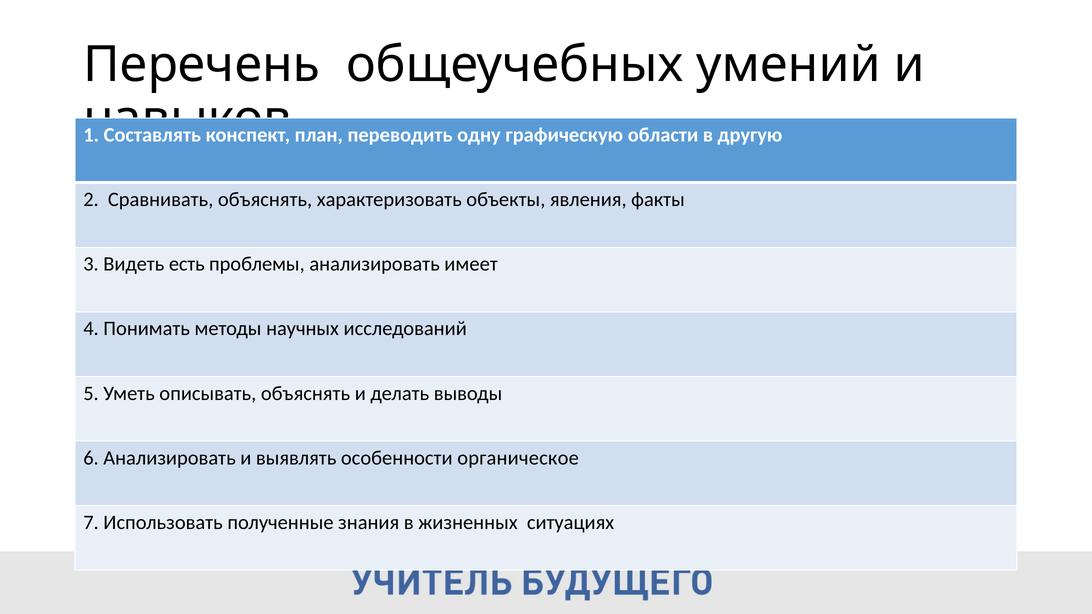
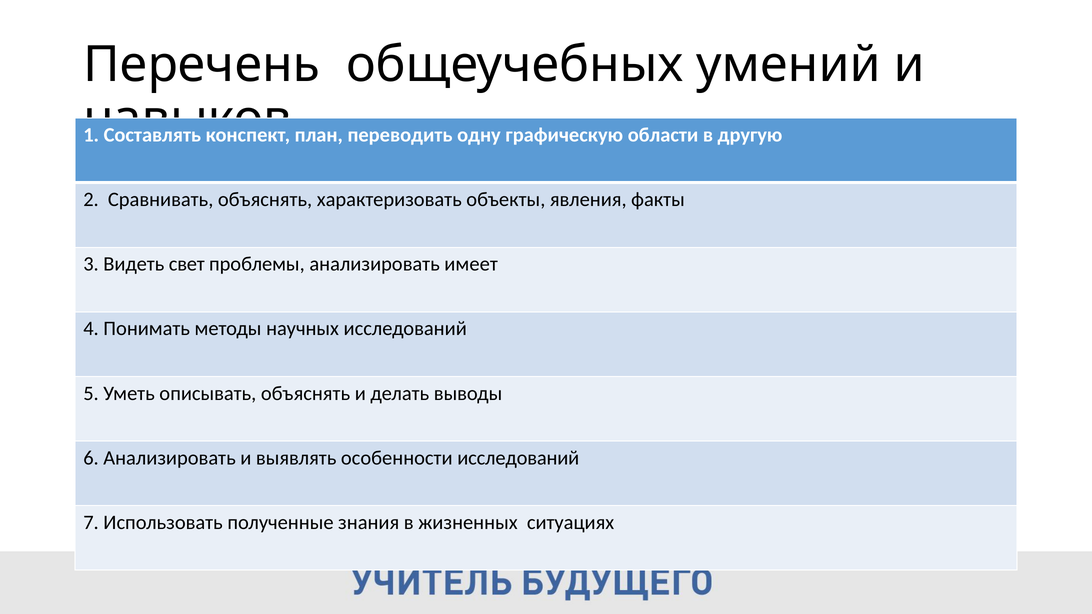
есть: есть -> свет
особенности органическое: органическое -> исследований
